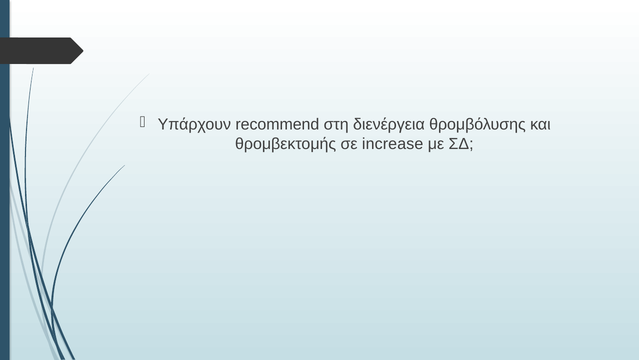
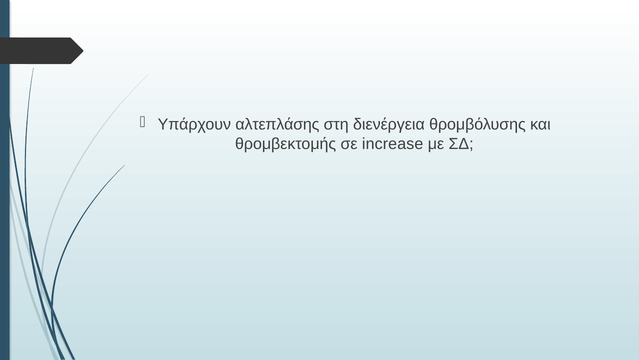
recommend: recommend -> αλτεπλάσης
